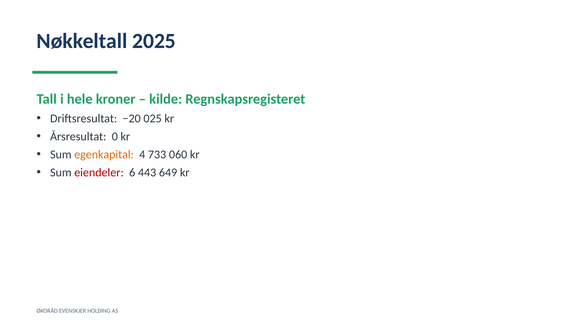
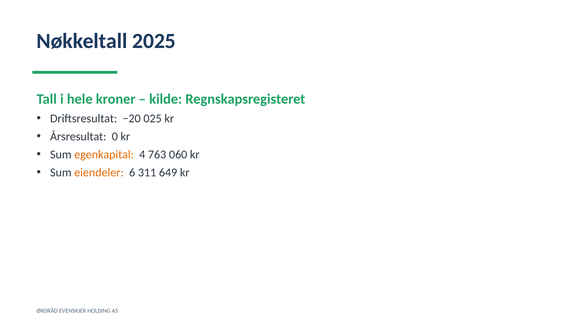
733: 733 -> 763
eiendeler colour: red -> orange
443: 443 -> 311
